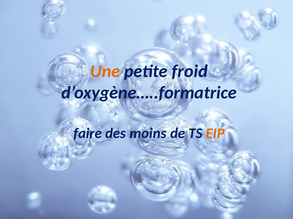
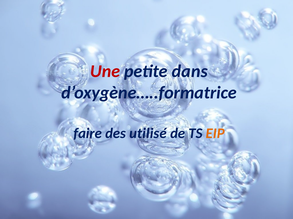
Une colour: orange -> red
froid: froid -> dans
moins: moins -> utilisé
